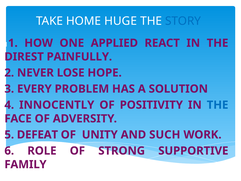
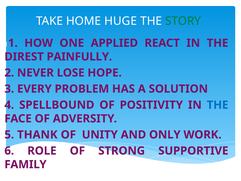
STORY colour: blue -> green
INNOCENTLY: INNOCENTLY -> SPELLBOUND
DEFEAT: DEFEAT -> THANK
SUCH: SUCH -> ONLY
